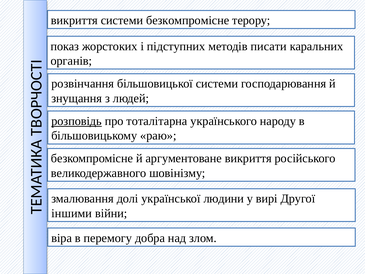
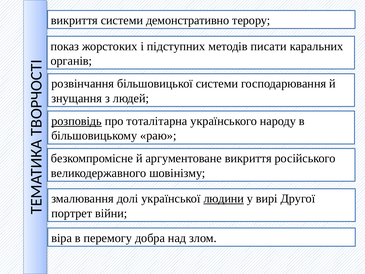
системи безкомпромісне: безкомпромісне -> демонстративно
людини underline: none -> present
іншими: іншими -> портрет
